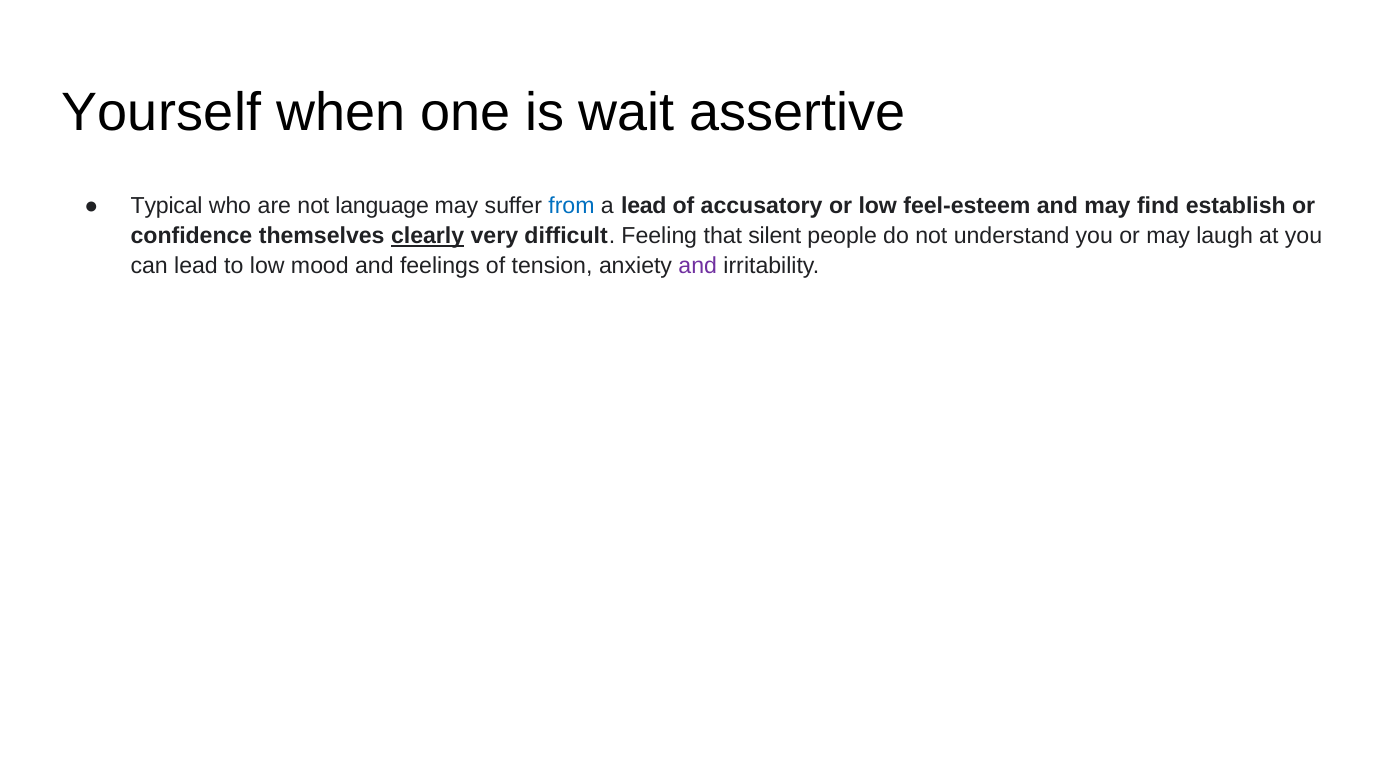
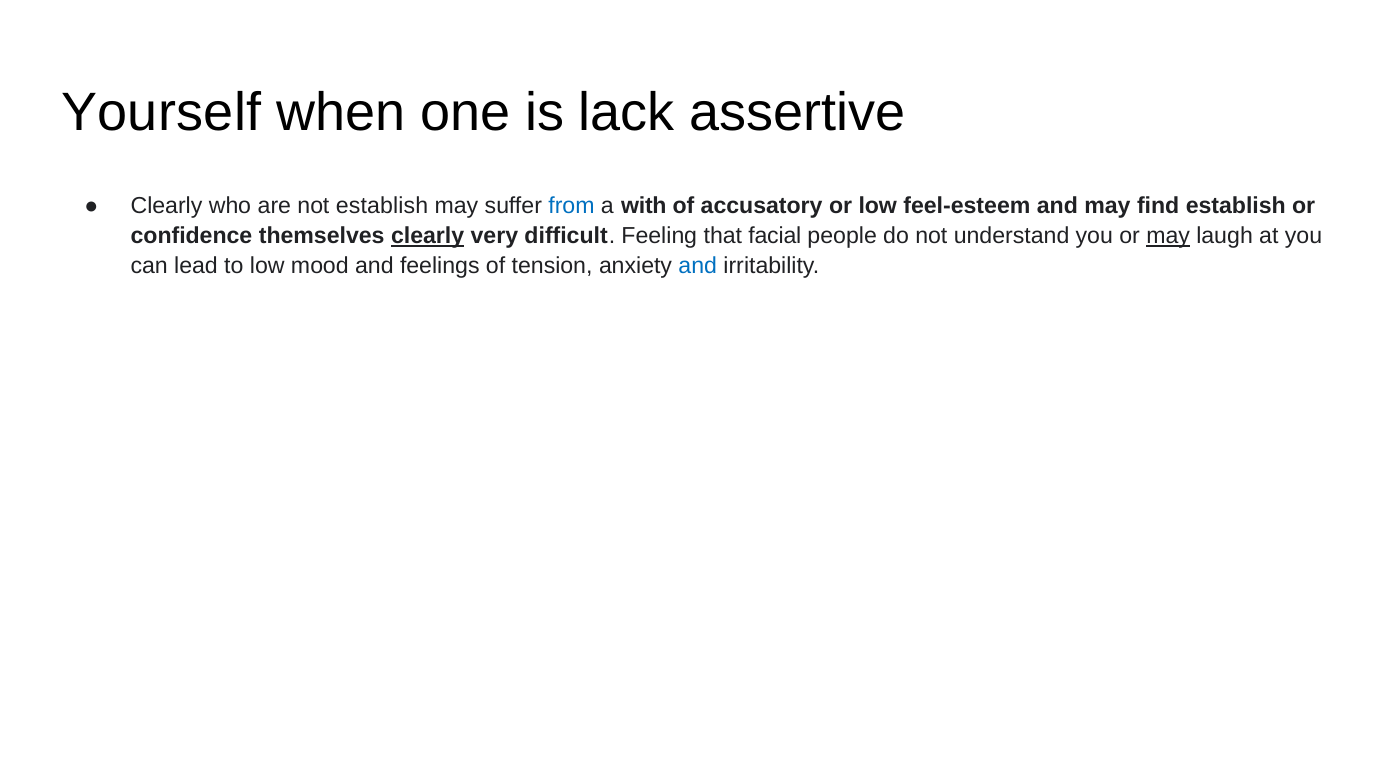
wait: wait -> lack
Typical at (167, 206): Typical -> Clearly
not language: language -> establish
a lead: lead -> with
silent: silent -> facial
may at (1168, 236) underline: none -> present
and at (698, 266) colour: purple -> blue
